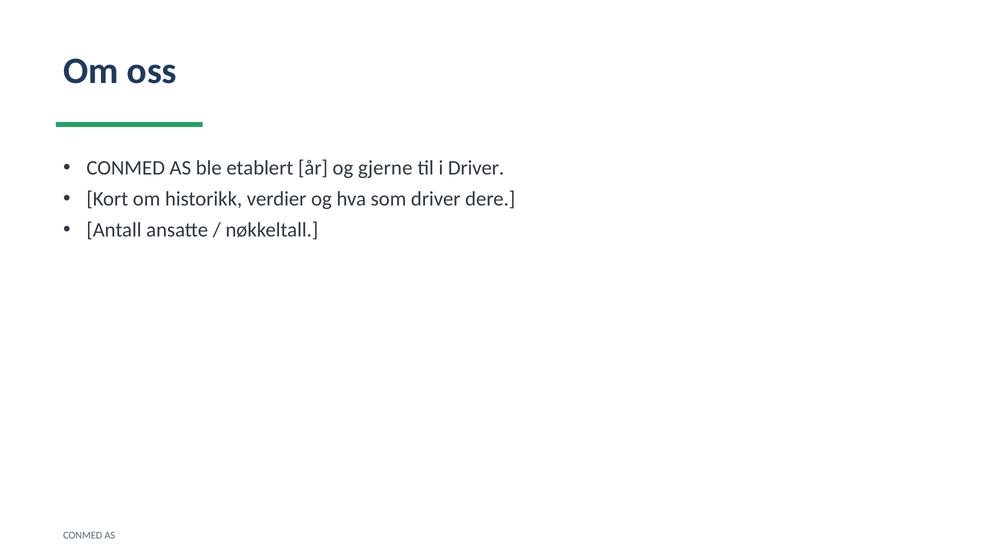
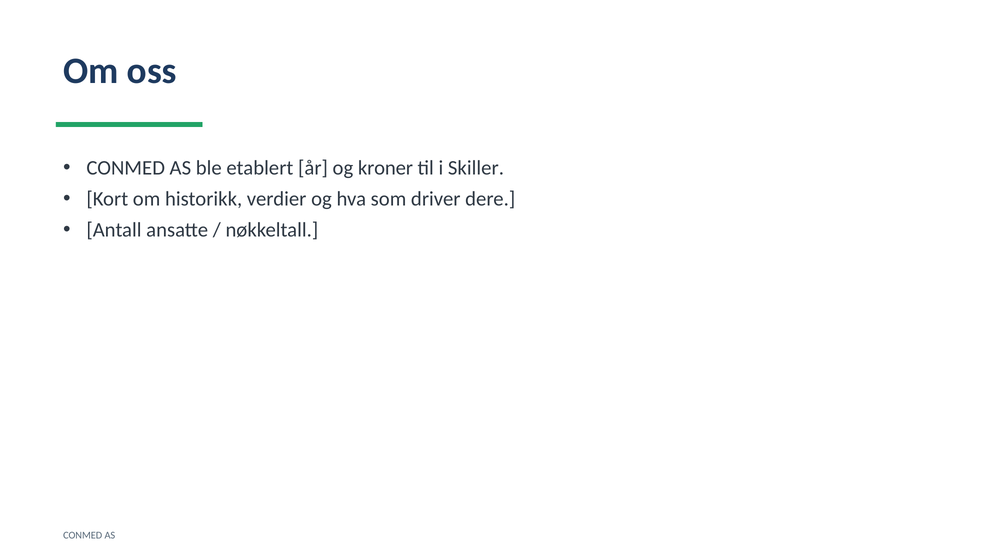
gjerne: gjerne -> kroner
i Driver: Driver -> Skiller
